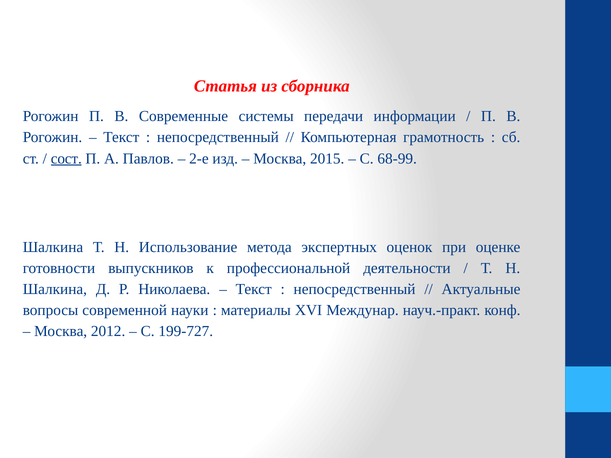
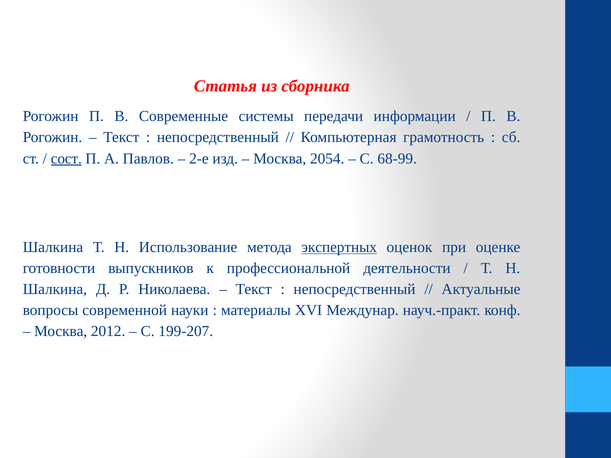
2015: 2015 -> 2054
экспертных underline: none -> present
199-727: 199-727 -> 199-207
